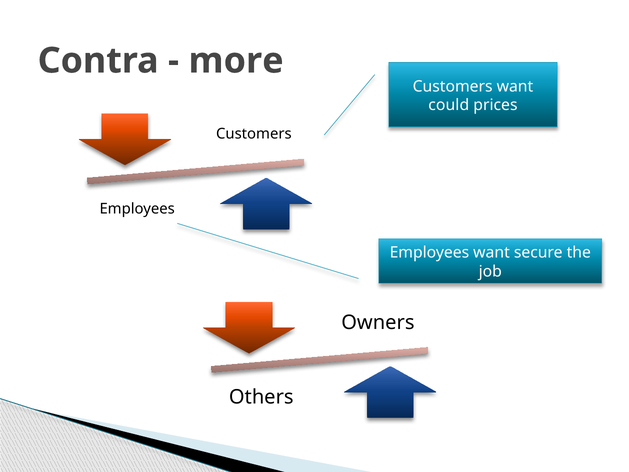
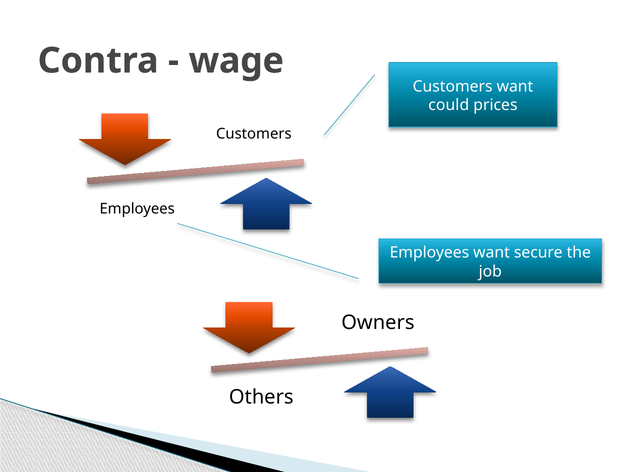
more: more -> wage
